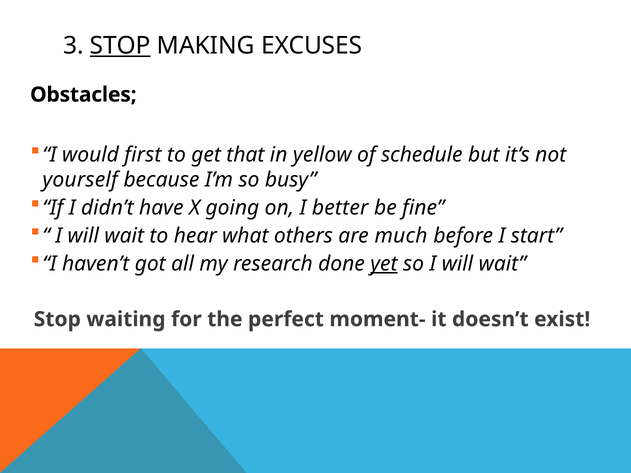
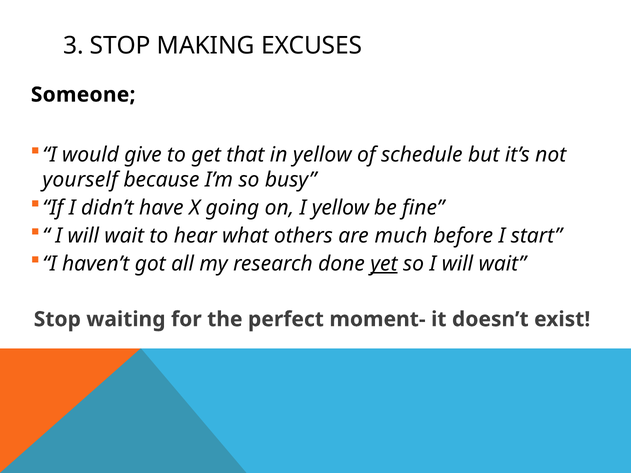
STOP at (120, 46) underline: present -> none
Obstacles: Obstacles -> Someone
first: first -> give
I better: better -> yellow
